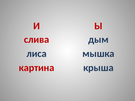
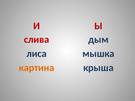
картина colour: red -> orange
